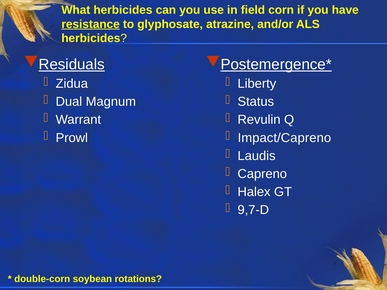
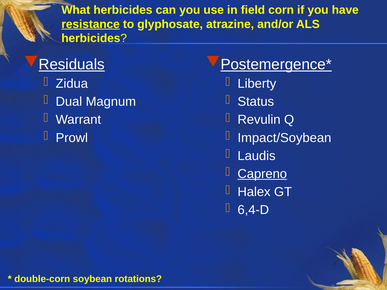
Impact/Capreno: Impact/Capreno -> Impact/Soybean
Capreno underline: none -> present
9,7-D: 9,7-D -> 6,4-D
